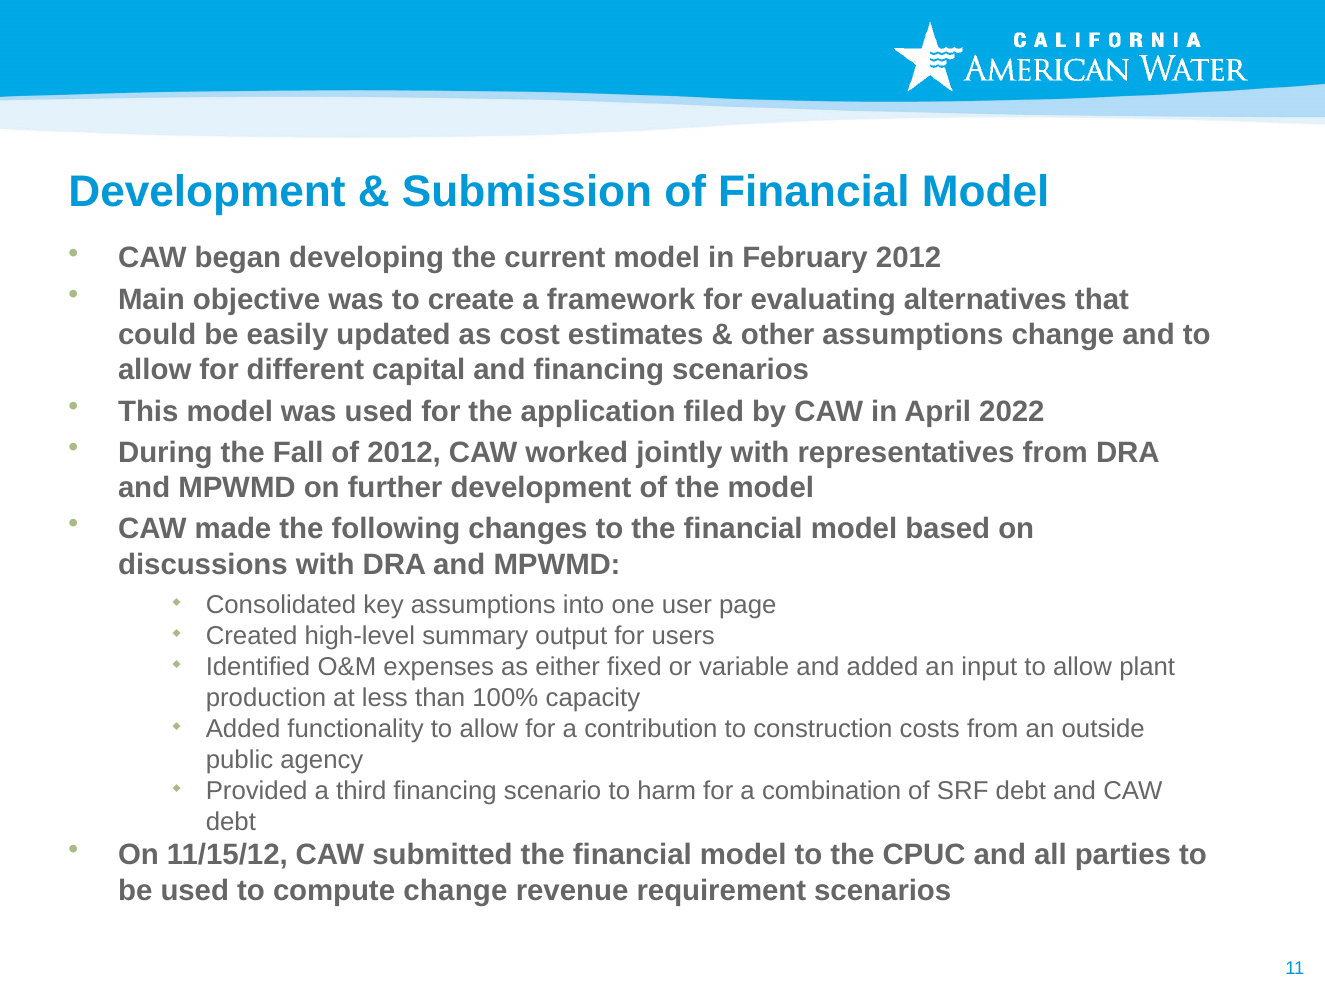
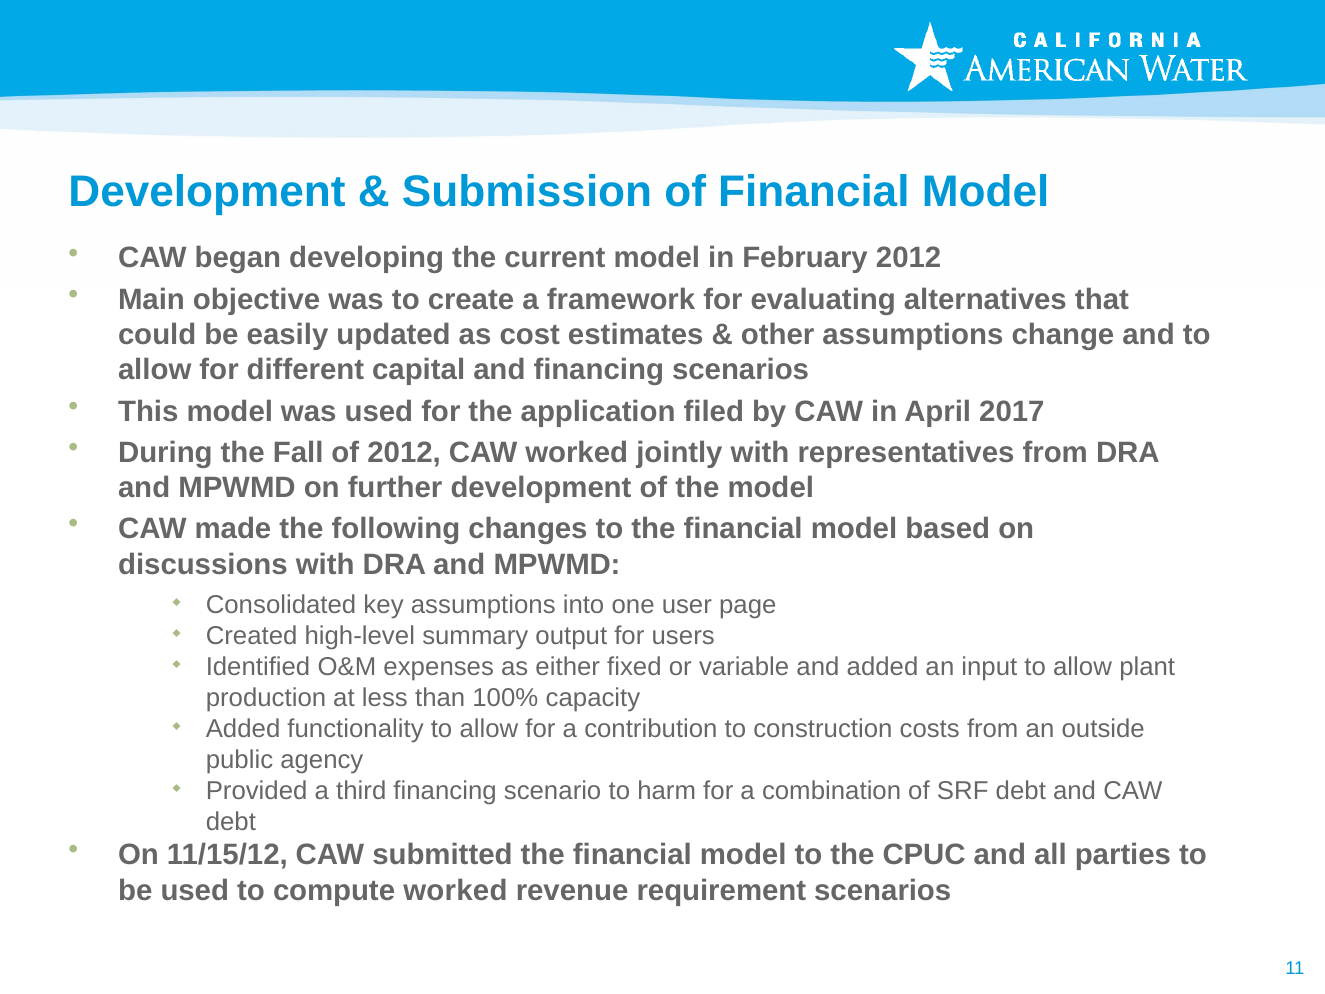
2022: 2022 -> 2017
compute change: change -> worked
